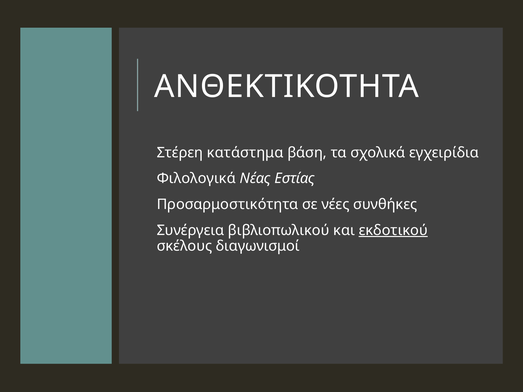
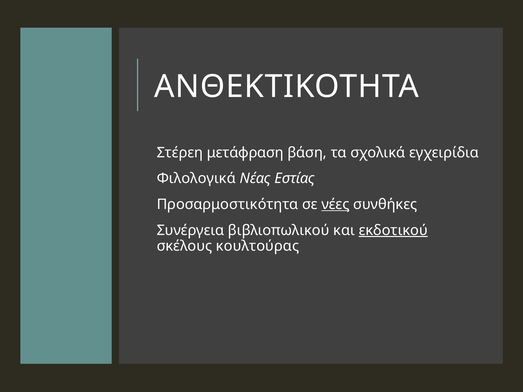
κατάστημα: κατάστημα -> μετάφραση
νέες underline: none -> present
διαγωνισμοί: διαγωνισμοί -> κουλτούρας
